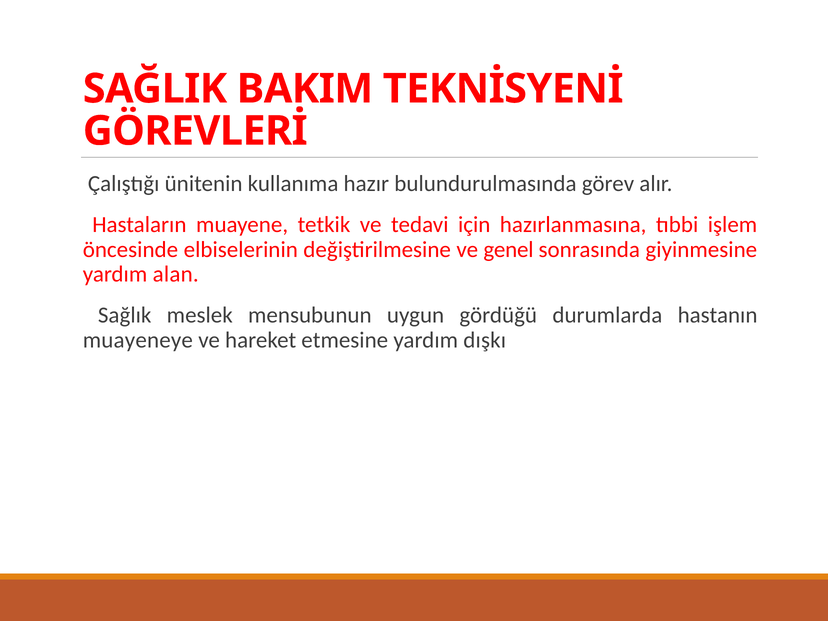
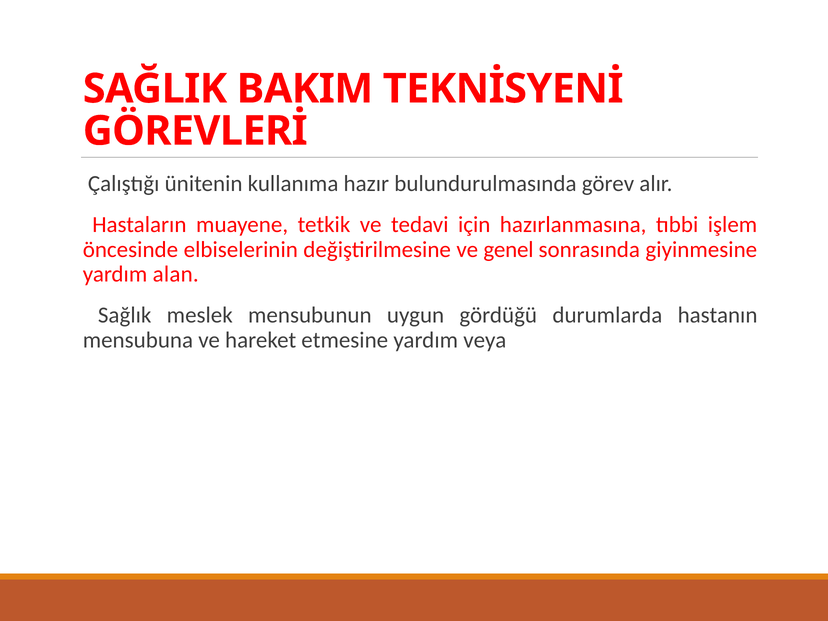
muayeneye: muayeneye -> mensubuna
dışkı: dışkı -> veya
